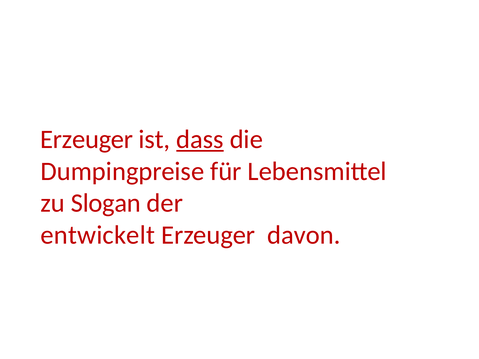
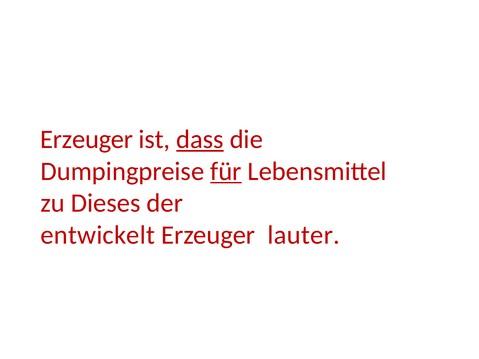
für underline: none -> present
Slogan: Slogan -> Dieses
davon: davon -> lauter
